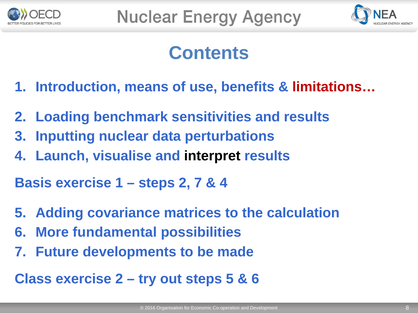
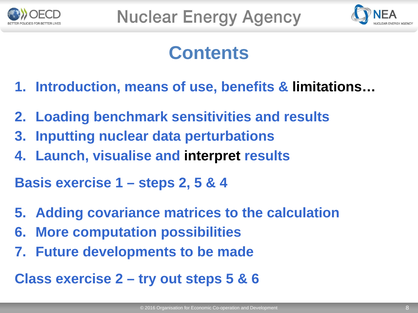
limitations… colour: red -> black
2 7: 7 -> 5
fundamental: fundamental -> computation
